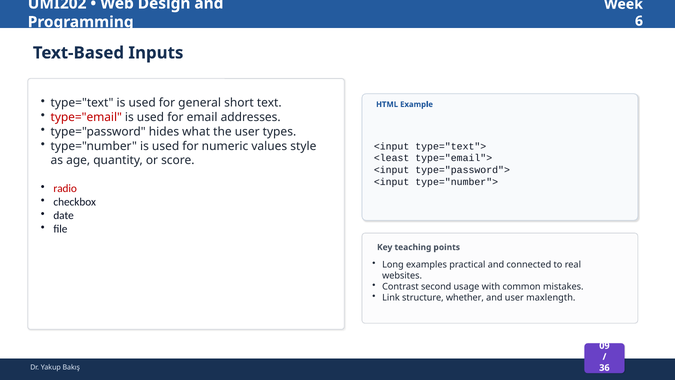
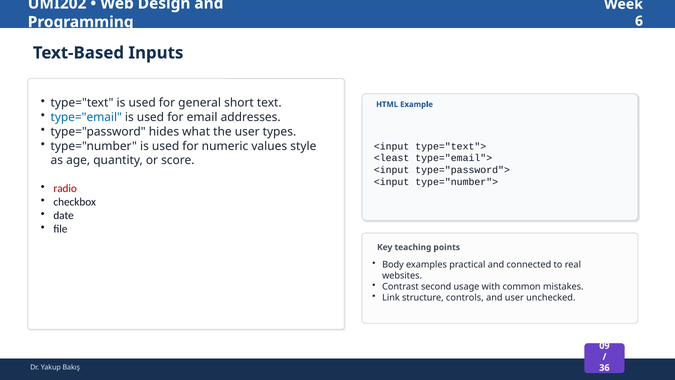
type="email colour: red -> blue
Long: Long -> Body
whether: whether -> controls
maxlength: maxlength -> unchecked
